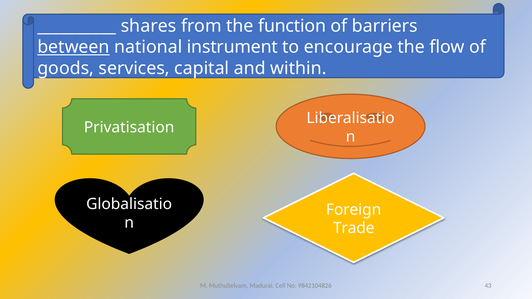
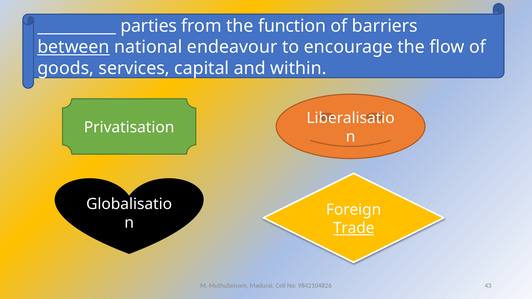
shares: shares -> parties
instrument: instrument -> endeavour
Trade underline: none -> present
